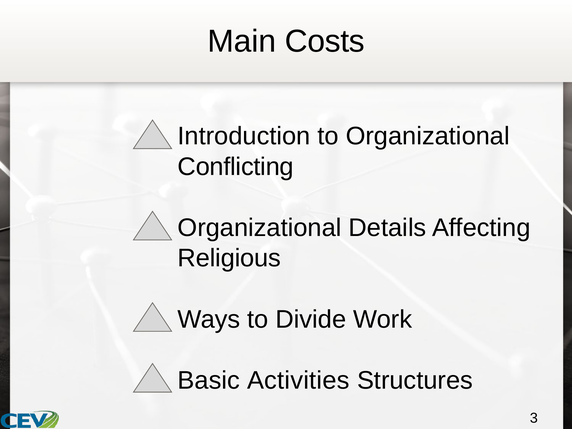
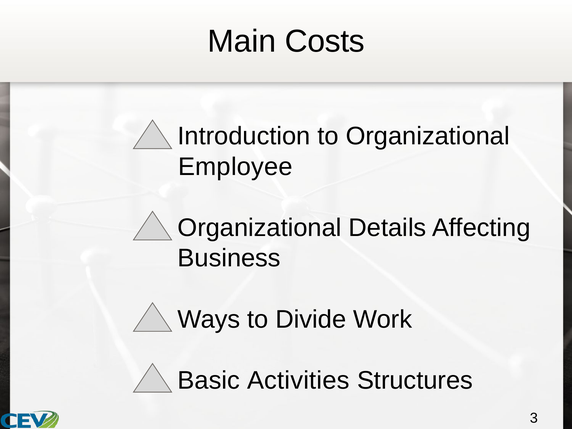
Conflicting: Conflicting -> Employee
Religious: Religious -> Business
